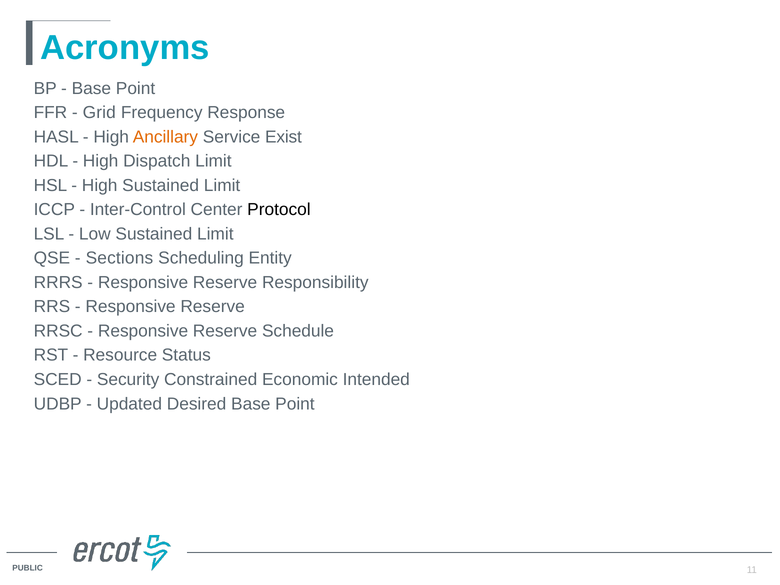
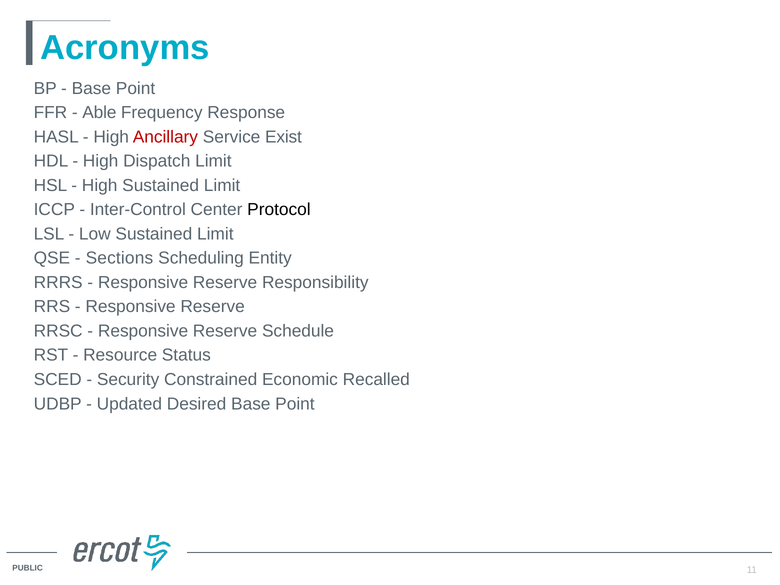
Grid: Grid -> Able
Ancillary colour: orange -> red
Intended: Intended -> Recalled
